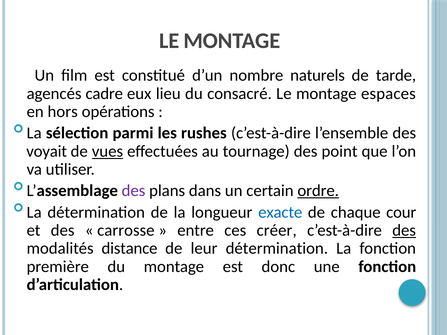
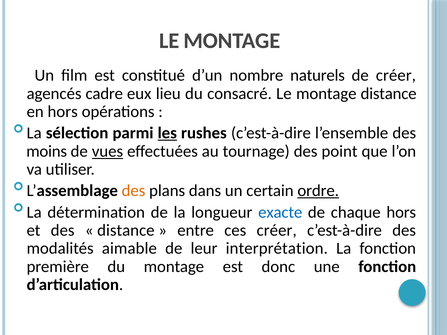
de tarde: tarde -> créer
montage espaces: espaces -> distance
les underline: none -> present
voyait: voyait -> moins
des at (133, 191) colour: purple -> orange
chaque cour: cour -> hors
carrosse at (126, 230): carrosse -> distance
des at (404, 230) underline: present -> none
distance: distance -> aimable
leur détermination: détermination -> interprétation
